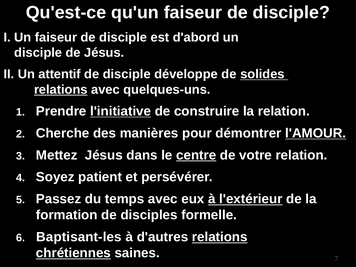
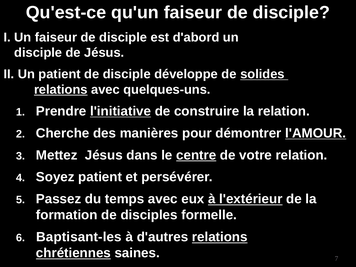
Un attentif: attentif -> patient
